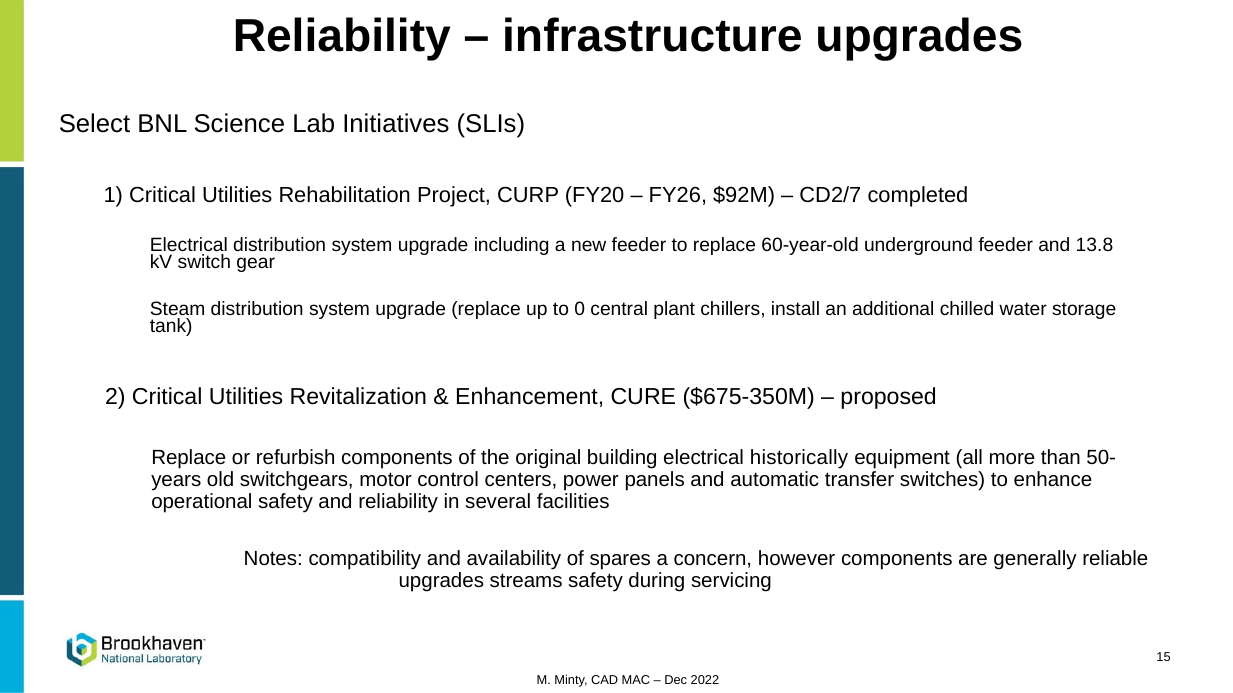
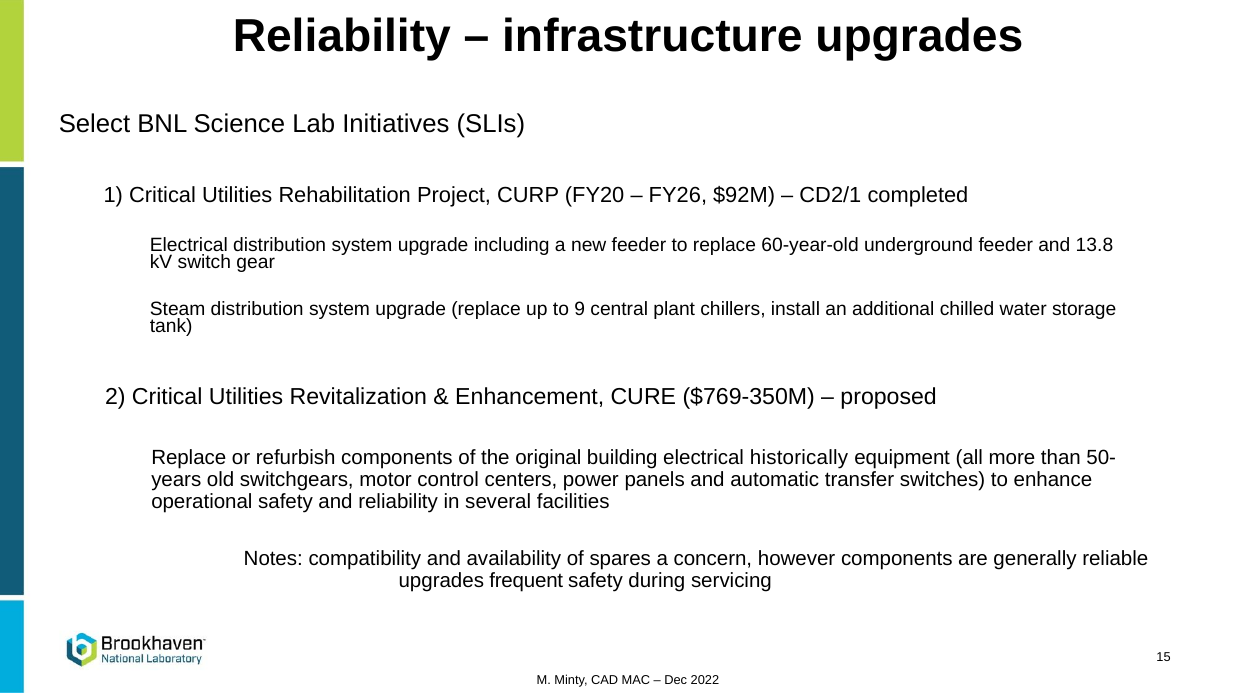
CD2/7: CD2/7 -> CD2/1
0: 0 -> 9
$675-350M: $675-350M -> $769-350M
streams: streams -> frequent
